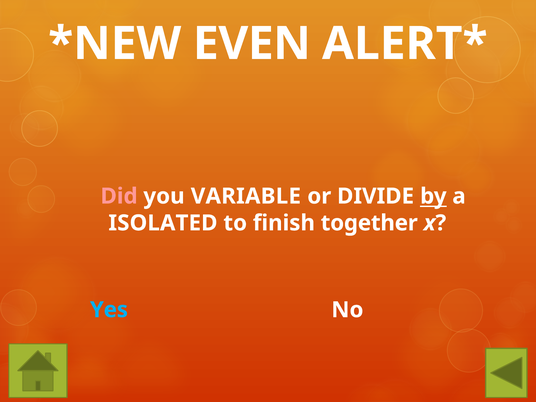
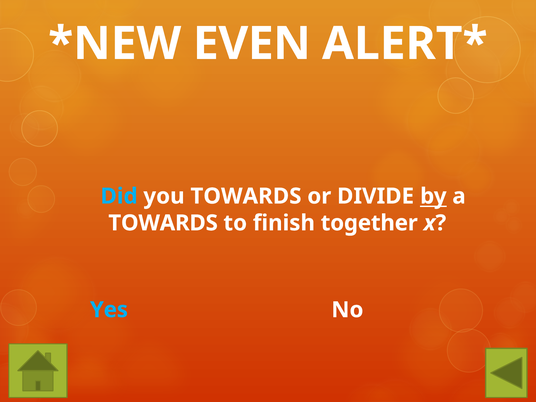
Did colour: pink -> light blue
you VARIABLE: VARIABLE -> TOWARDS
ISOLATED at (163, 223): ISOLATED -> TOWARDS
